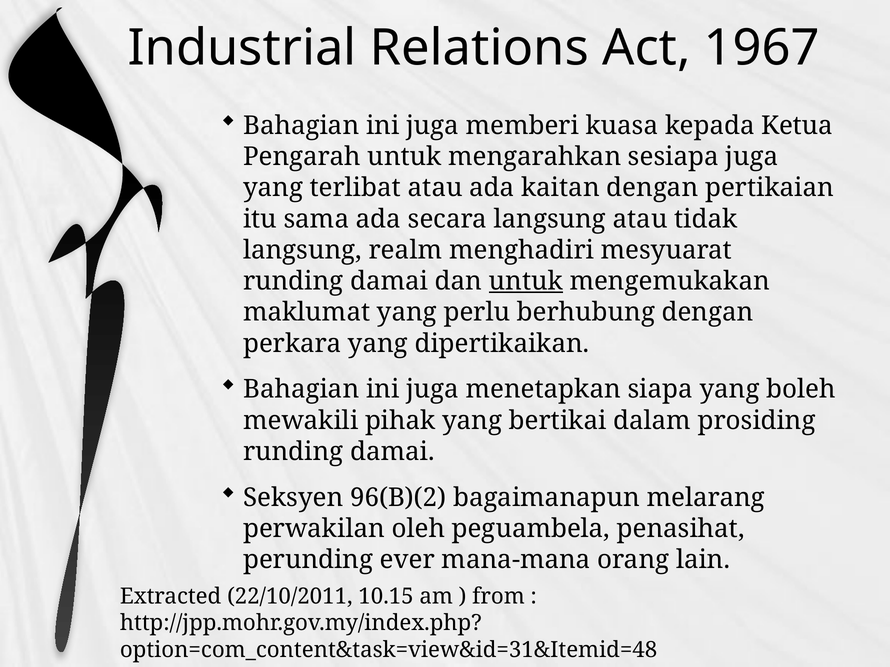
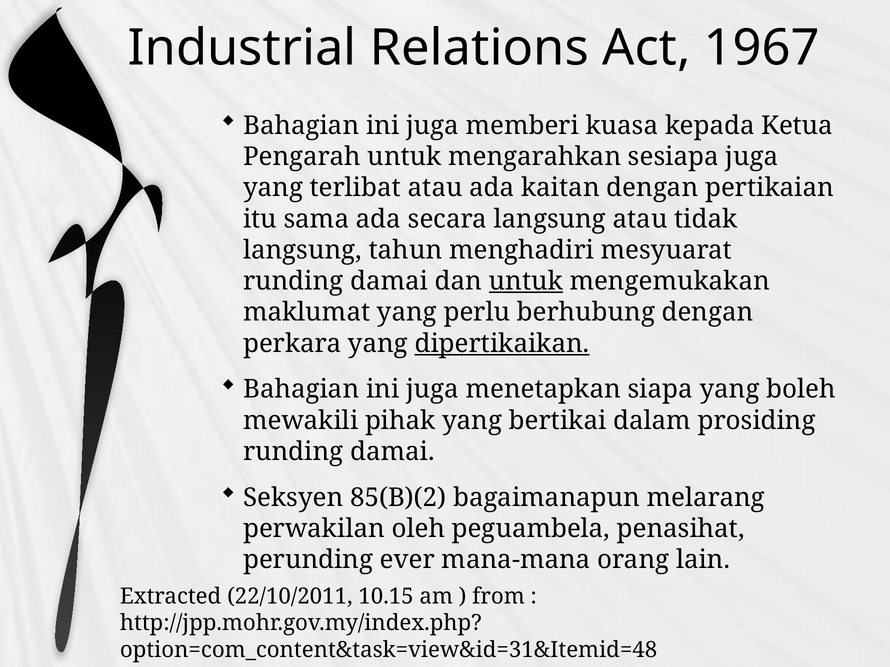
realm: realm -> tahun
dipertikaikan underline: none -> present
96(B)(2: 96(B)(2 -> 85(B)(2
